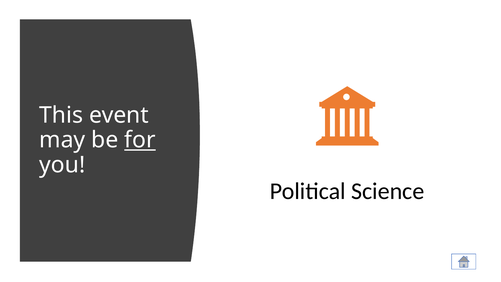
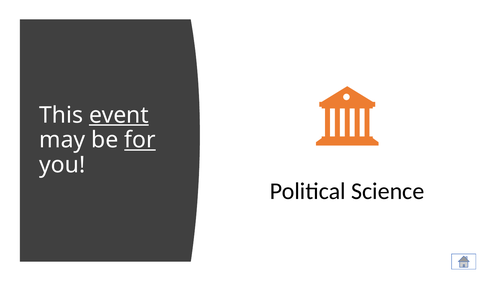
event underline: none -> present
